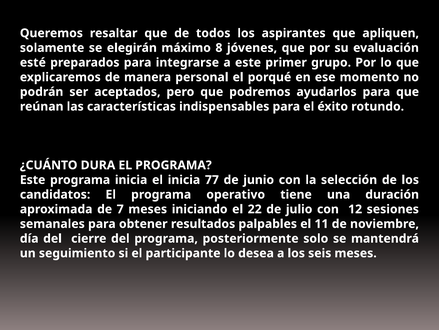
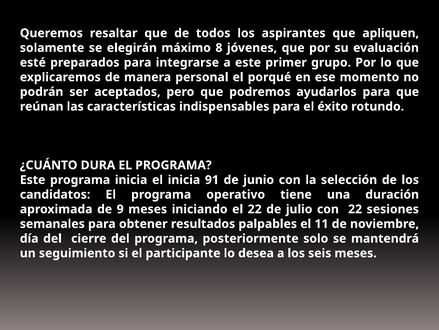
77: 77 -> 91
7: 7 -> 9
con 12: 12 -> 22
